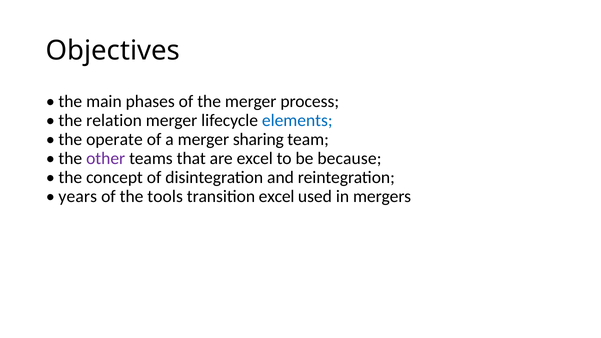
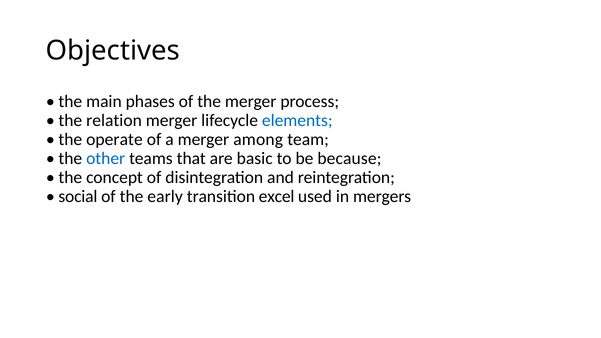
sharing: sharing -> among
other colour: purple -> blue
are excel: excel -> basic
years: years -> social
tools: tools -> early
